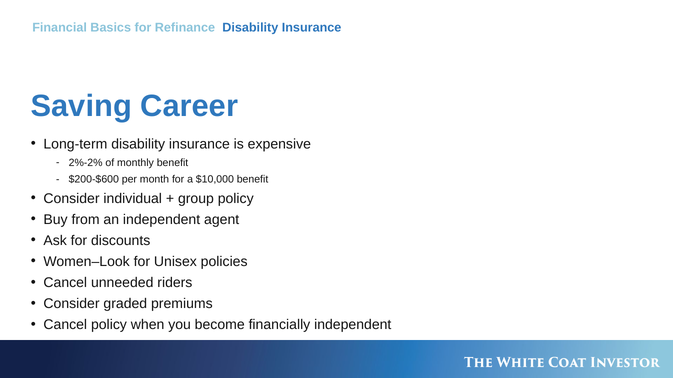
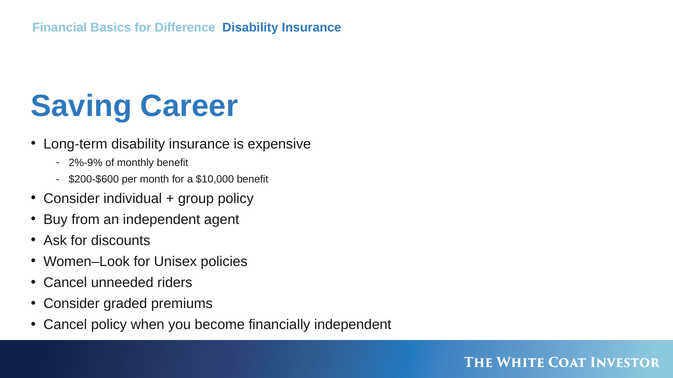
Refinance: Refinance -> Difference
2%-2%: 2%-2% -> 2%-9%
